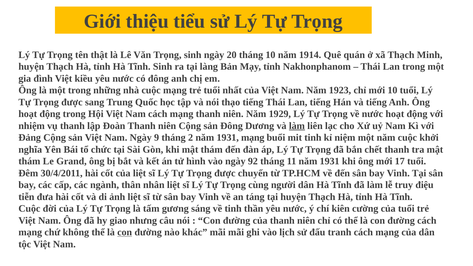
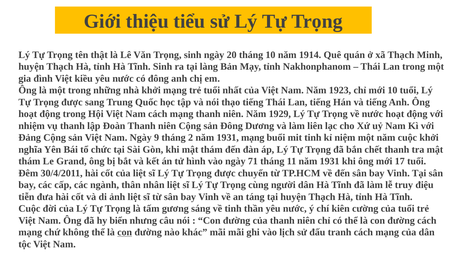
nhà cuộc: cuộc -> khởi
làm at (297, 126) underline: present -> none
92: 92 -> 71
giao: giao -> biển
